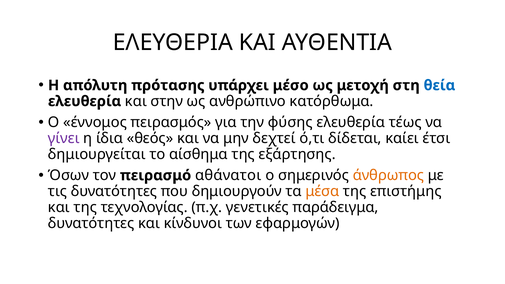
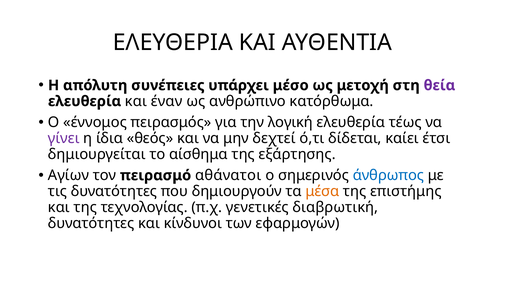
πρότασης: πρότασης -> συνέπειες
θεία colour: blue -> purple
στην: στην -> έναν
φύσης: φύσης -> λογική
Όσων: Όσων -> Αγίων
άνθρωπος colour: orange -> blue
παράδειγμα: παράδειγμα -> διαβρωτική
